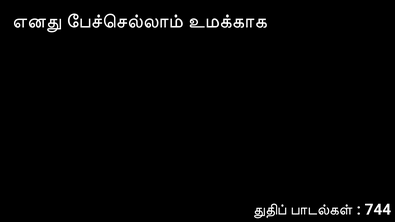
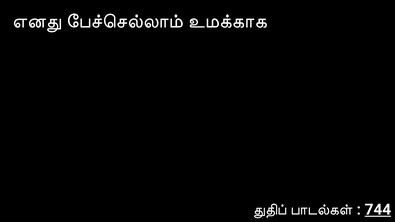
744 underline: none -> present
